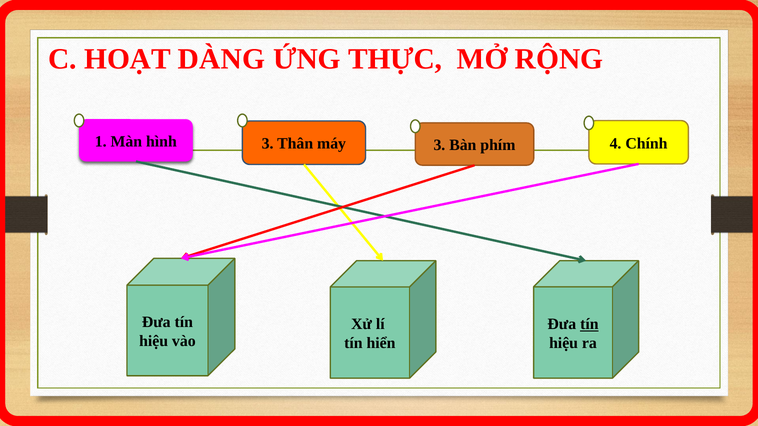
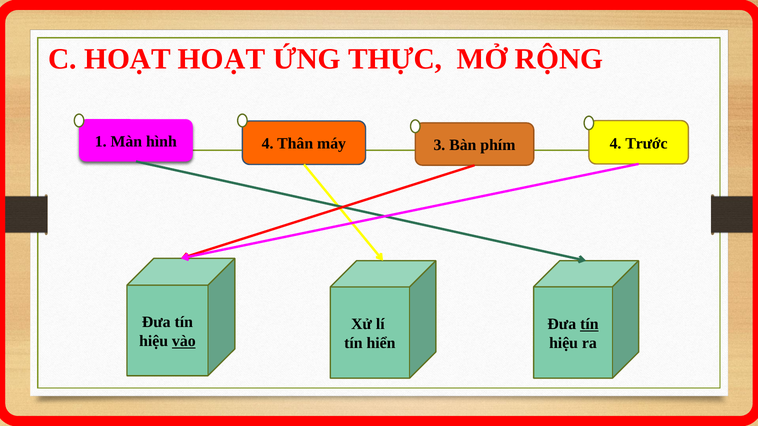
HOẠT DÀNG: DÀNG -> HOẠT
hình 3: 3 -> 4
Chính: Chính -> Trước
vào underline: none -> present
